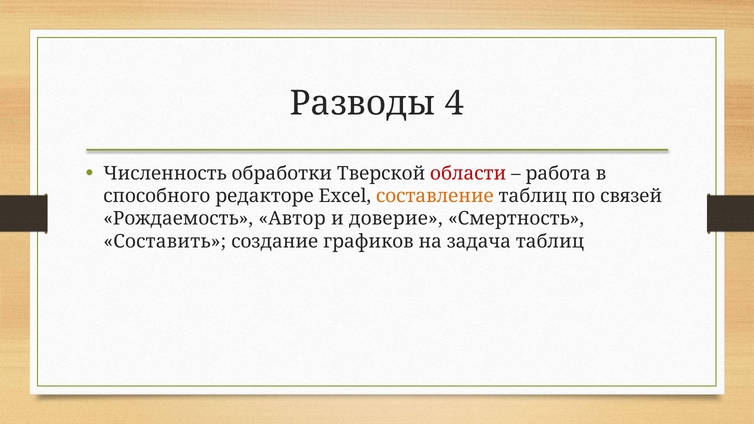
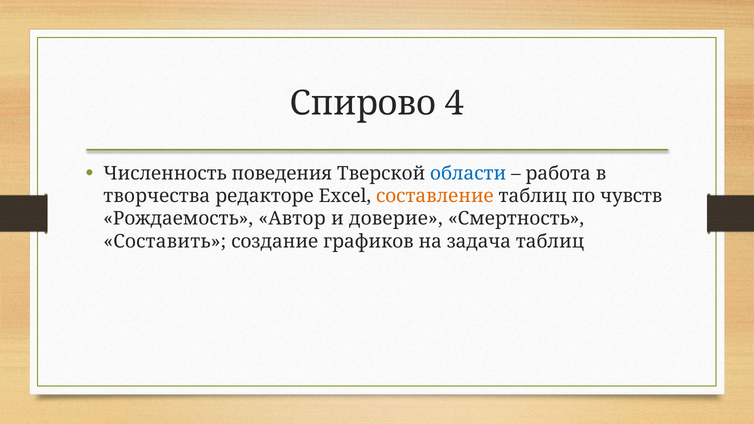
Разводы: Разводы -> Спирово
обработки: обработки -> поведения
области colour: red -> blue
способного: способного -> творчества
связей: связей -> чувств
